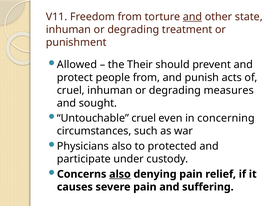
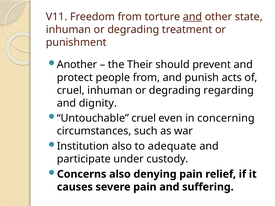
Allowed: Allowed -> Another
measures: measures -> regarding
sought: sought -> dignity
Physicians: Physicians -> Institution
protected: protected -> adequate
also at (120, 174) underline: present -> none
